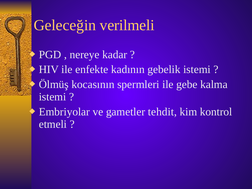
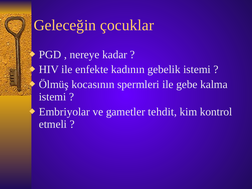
verilmeli: verilmeli -> çocuklar
